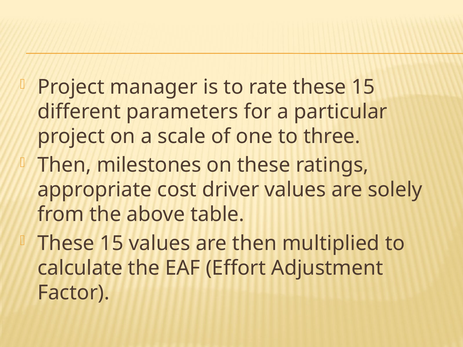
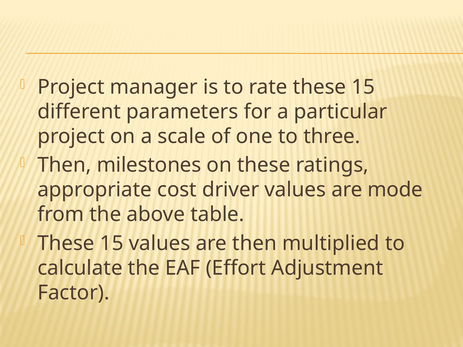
solely: solely -> mode
